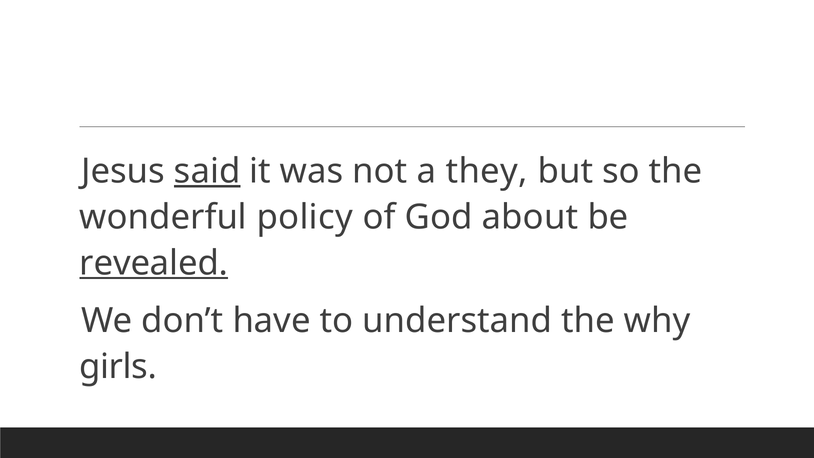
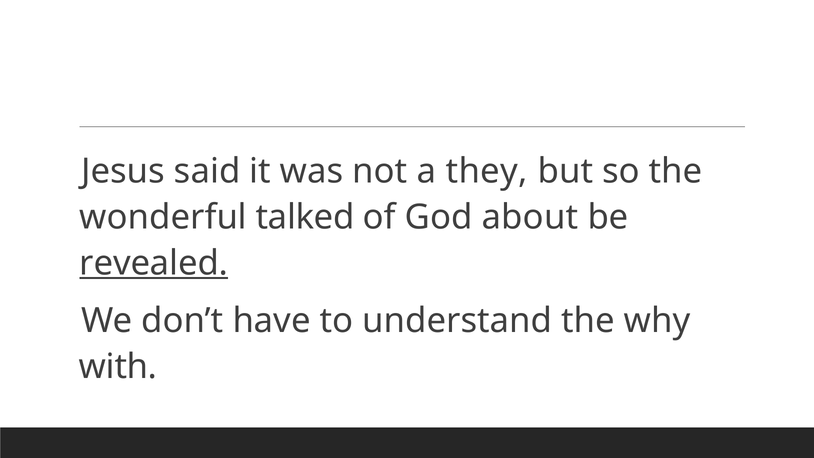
said underline: present -> none
policy: policy -> talked
girls: girls -> with
